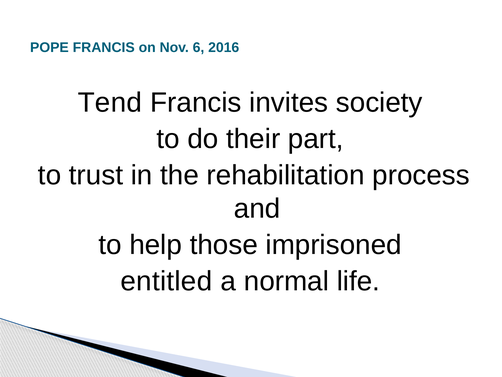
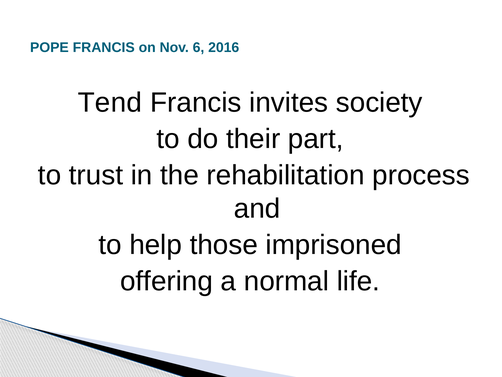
entitled: entitled -> offering
